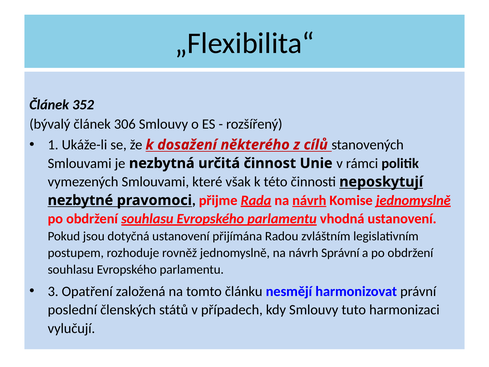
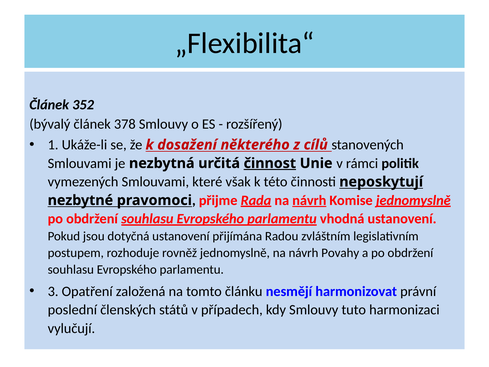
306: 306 -> 378
činnost underline: none -> present
Správní: Správní -> Povahy
